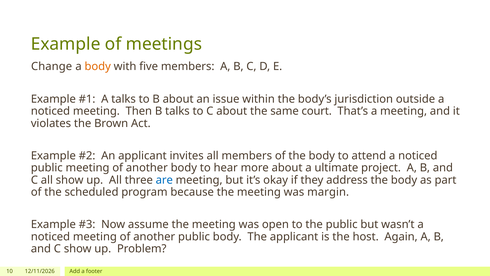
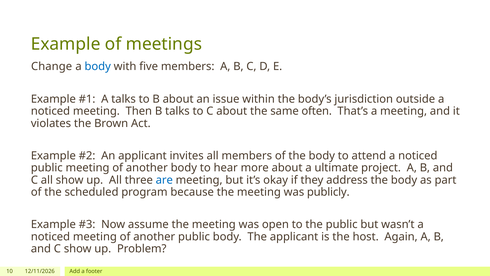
body at (98, 66) colour: orange -> blue
court: court -> often
margin: margin -> publicly
